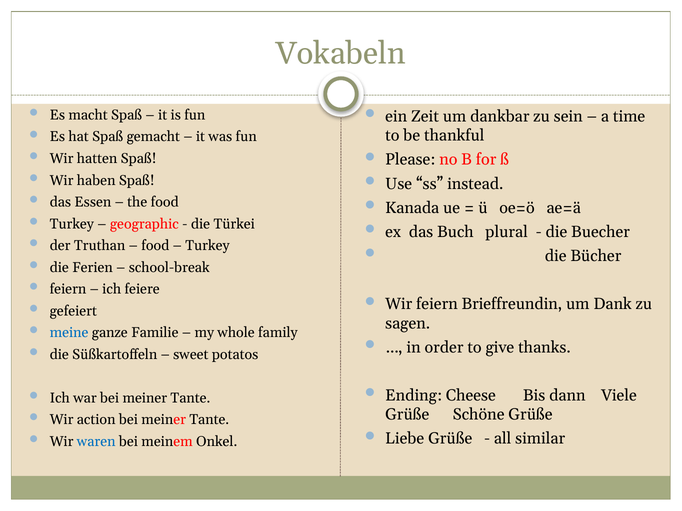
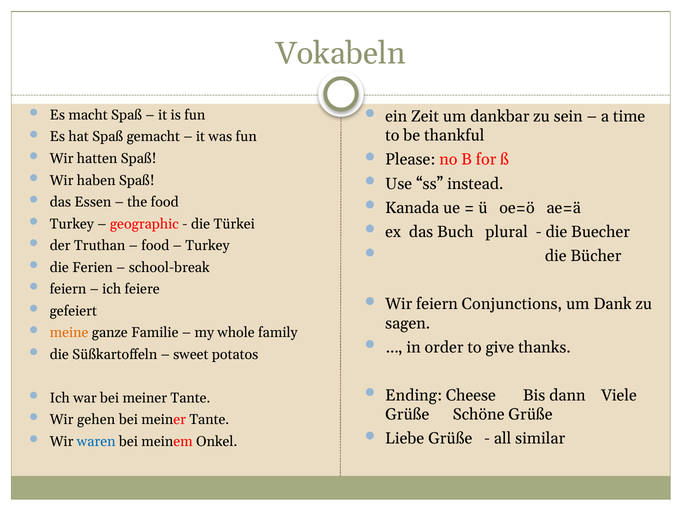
Brieffreundin: Brieffreundin -> Conjunctions
meine colour: blue -> orange
action: action -> gehen
